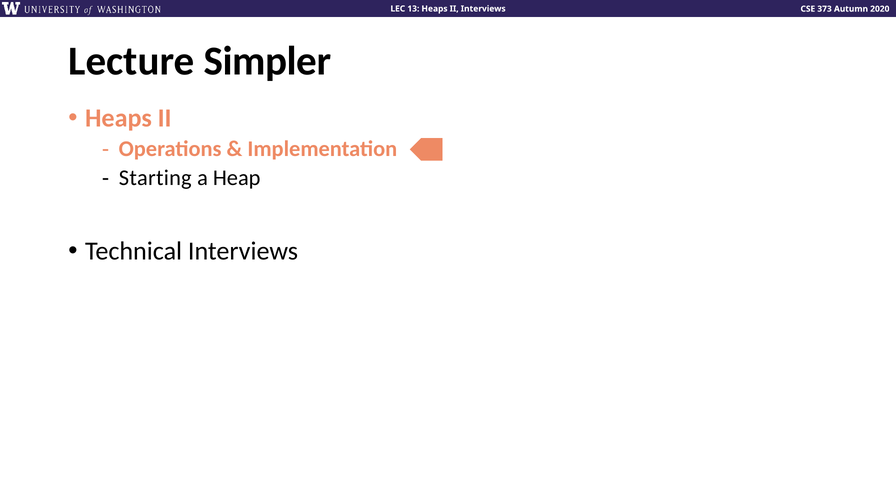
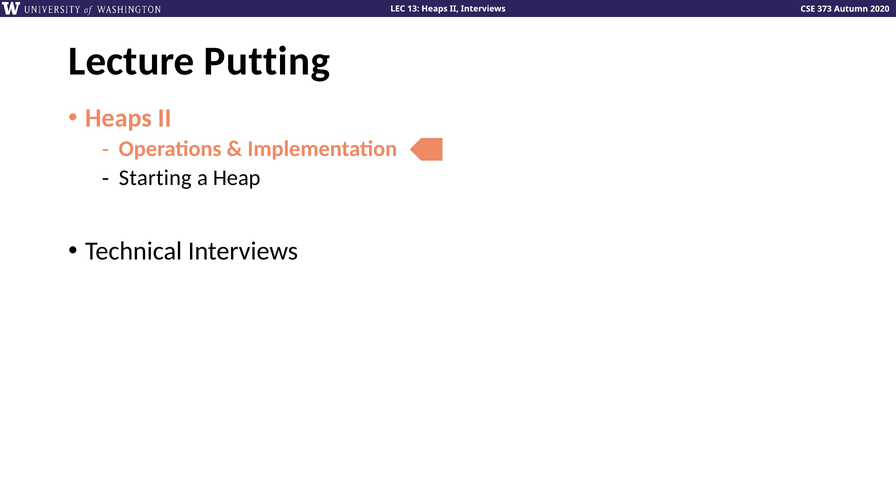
Simpler: Simpler -> Putting
